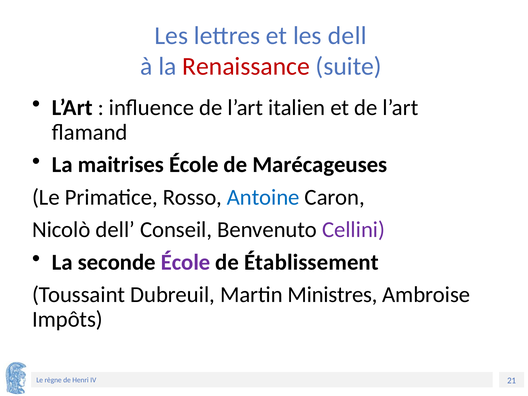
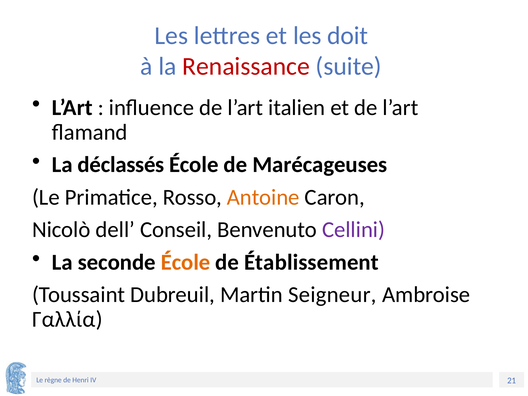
les dell: dell -> doit
maitrises: maitrises -> déclassés
Antoine colour: blue -> orange
École at (186, 262) colour: purple -> orange
Ministres: Ministres -> Seigneur
Impôts: Impôts -> Γαλλία
